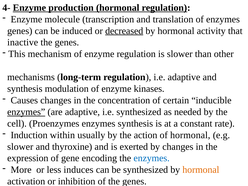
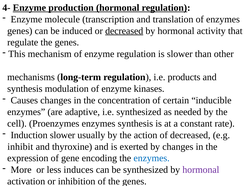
inactive: inactive -> regulate
i.e adaptive: adaptive -> products
enzymes at (26, 112) underline: present -> none
Induction within: within -> slower
of hormonal: hormonal -> decreased
slower at (20, 147): slower -> inhibit
hormonal at (201, 170) colour: orange -> purple
